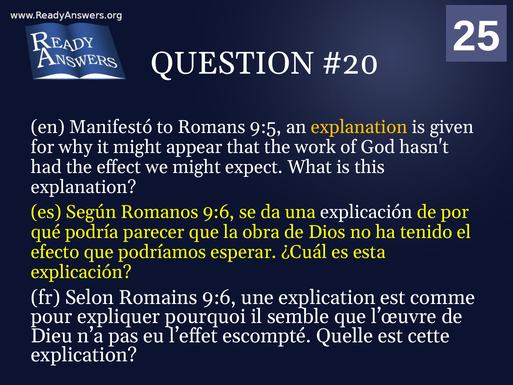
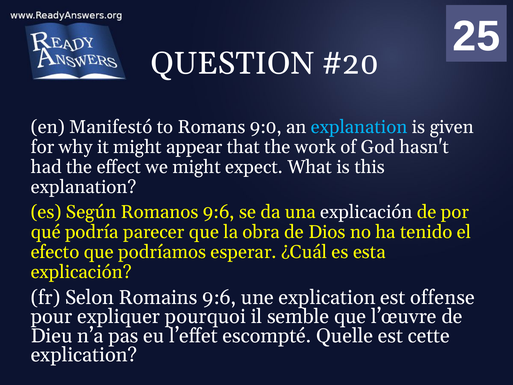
9:5: 9:5 -> 9:0
explanation at (359, 127) colour: yellow -> light blue
comme: comme -> offense
